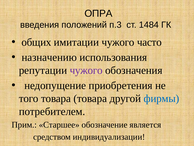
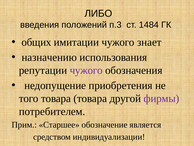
ОПРА: ОПРА -> ЛИБО
часто: часто -> знает
фирмы colour: blue -> purple
